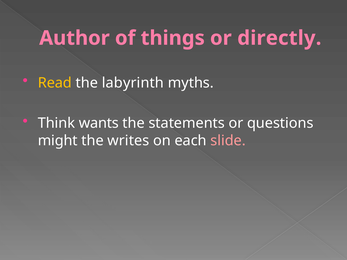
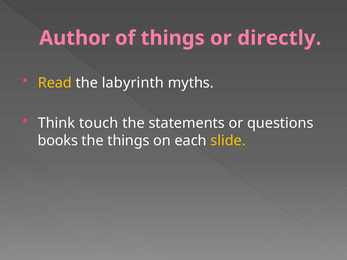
wants: wants -> touch
might: might -> books
the writes: writes -> things
slide colour: pink -> yellow
